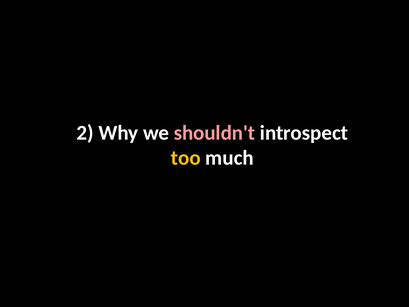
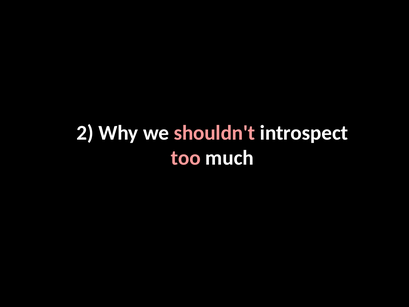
too colour: yellow -> pink
